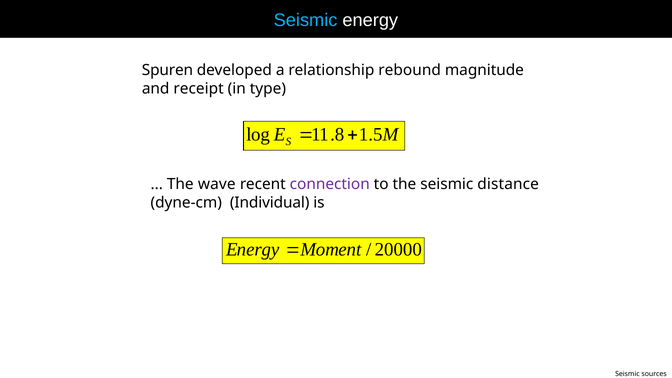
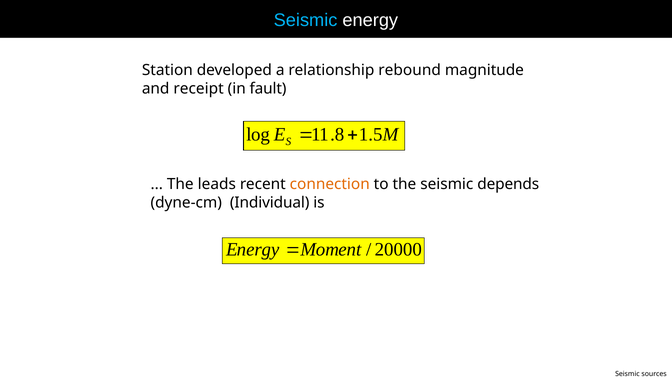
Spuren: Spuren -> Station
type: type -> fault
wave: wave -> leads
connection colour: purple -> orange
distance: distance -> depends
